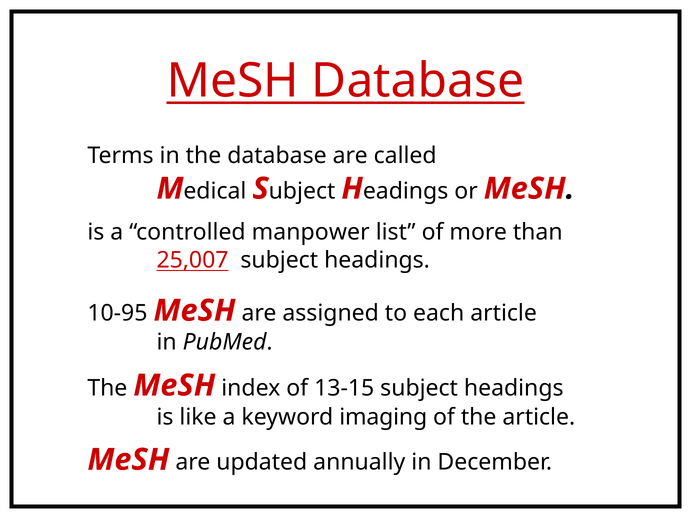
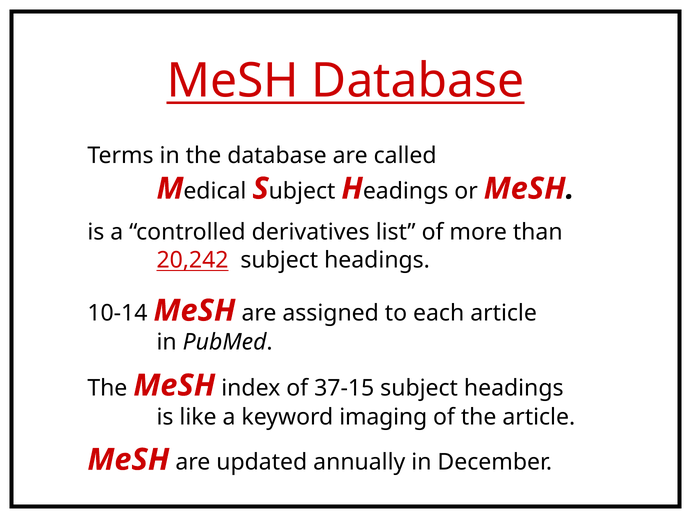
manpower: manpower -> derivatives
25,007: 25,007 -> 20,242
10-95: 10-95 -> 10-14
13-15: 13-15 -> 37-15
